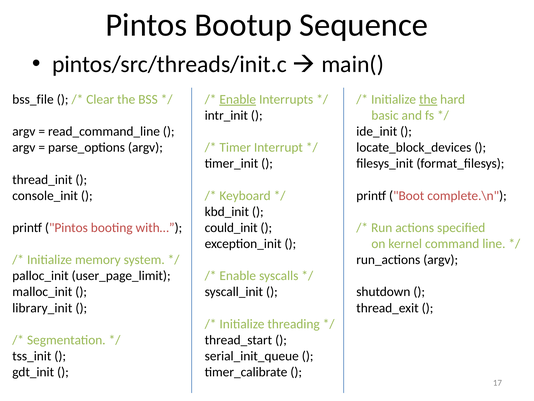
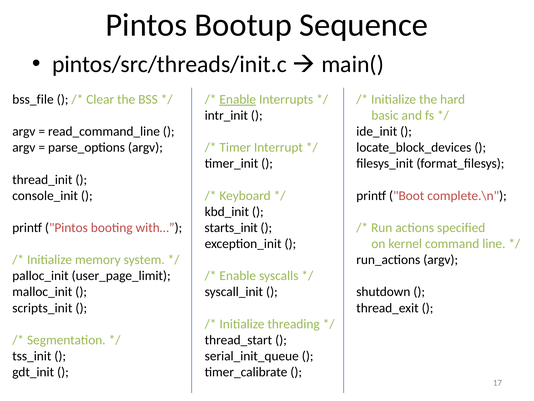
the at (428, 99) underline: present -> none
could_init: could_init -> starts_init
library_init: library_init -> scripts_init
